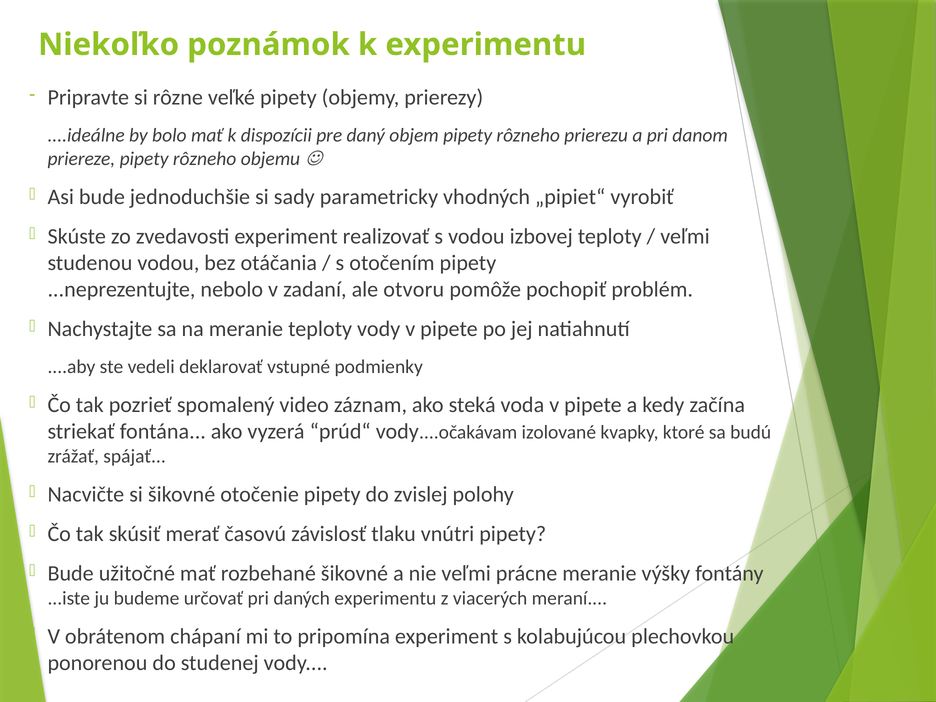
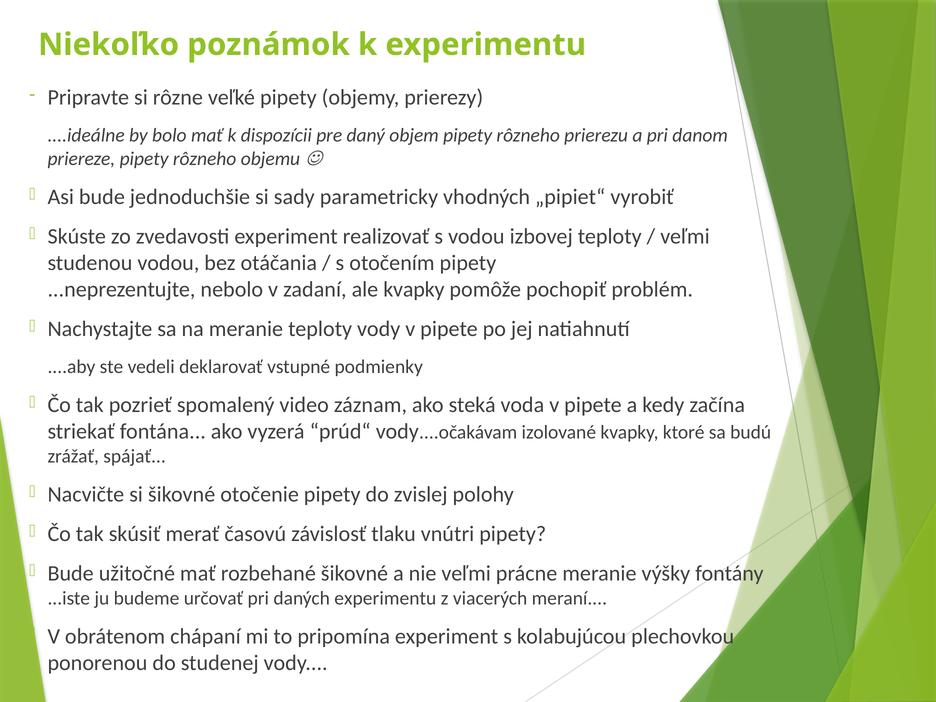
ale otvoru: otvoru -> kvapky
